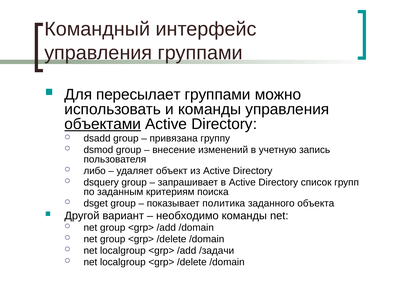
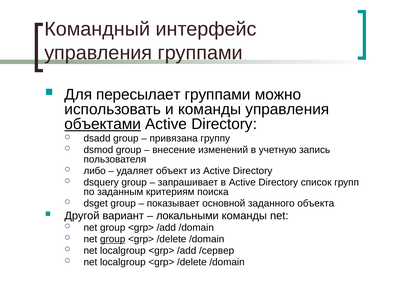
политика: политика -> основной
необходимо: необходимо -> локальными
group at (113, 239) underline: none -> present
/задачи: /задачи -> /сервер
